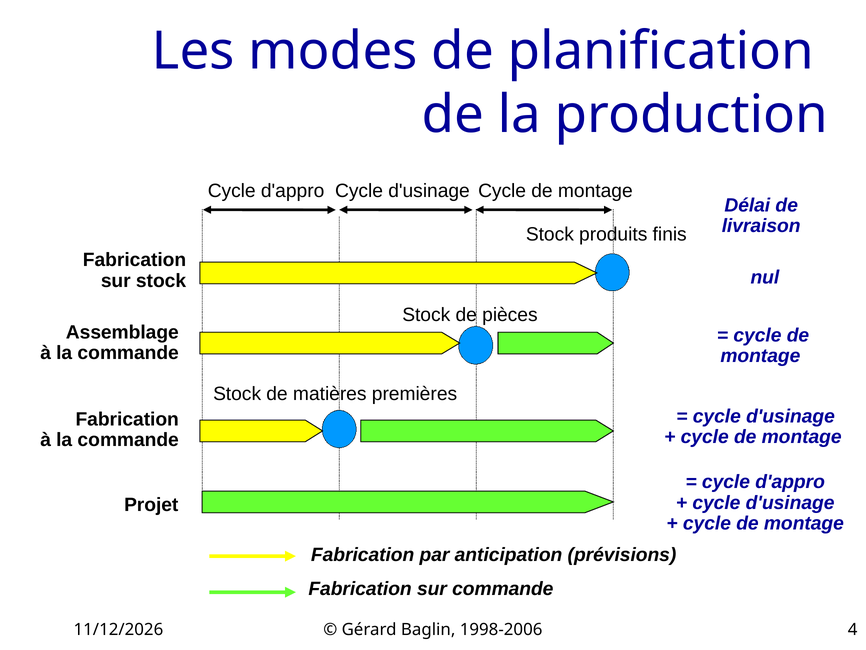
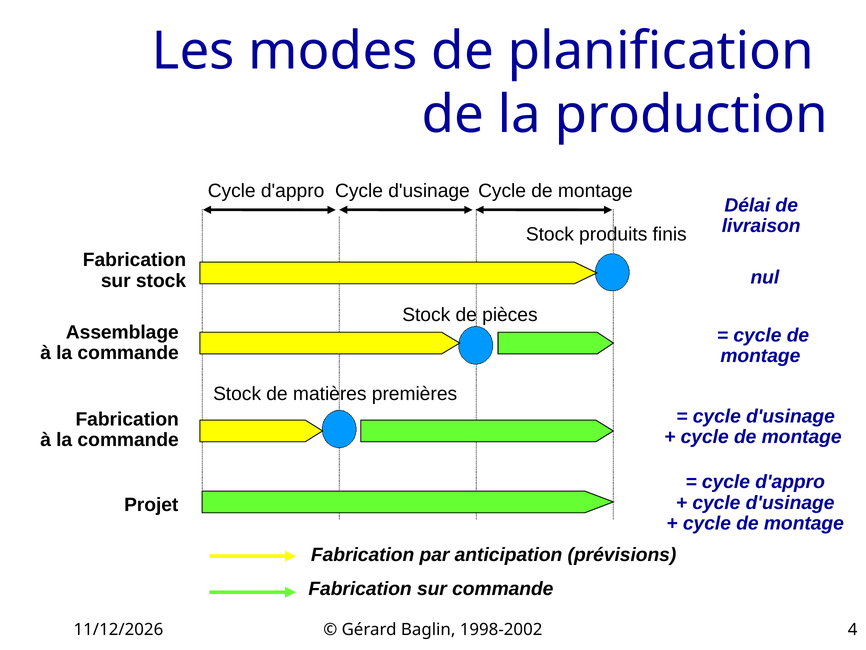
1998-2006: 1998-2006 -> 1998-2002
